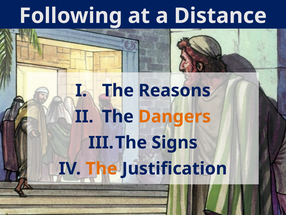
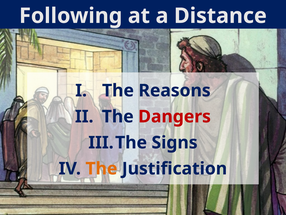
Dangers colour: orange -> red
